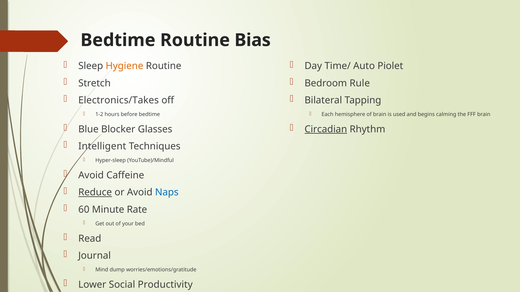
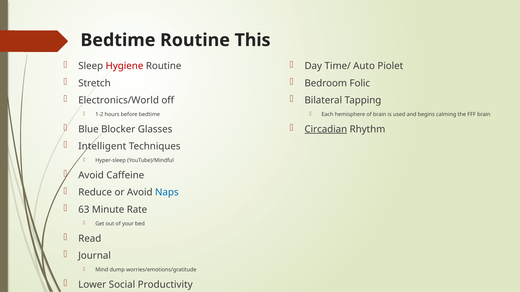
Bias: Bias -> This
Hygiene colour: orange -> red
Rule: Rule -> Folic
Electronics/Takes: Electronics/Takes -> Electronics/World
Reduce underline: present -> none
60: 60 -> 63
